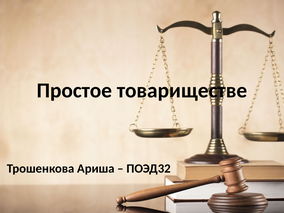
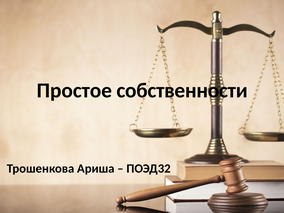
товариществе: товариществе -> собственности
